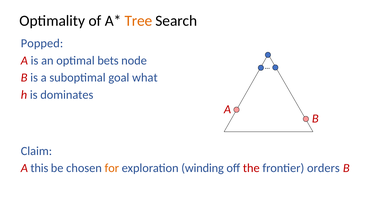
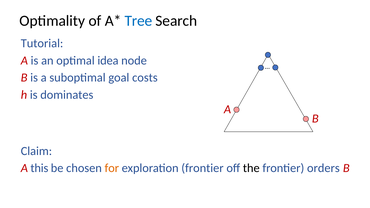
Tree colour: orange -> blue
Popped: Popped -> Tutorial
bets: bets -> idea
what: what -> costs
exploration winding: winding -> frontier
the colour: red -> black
